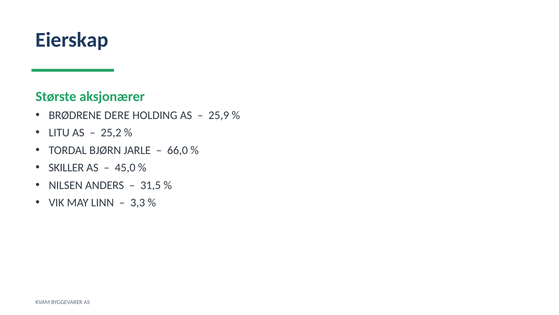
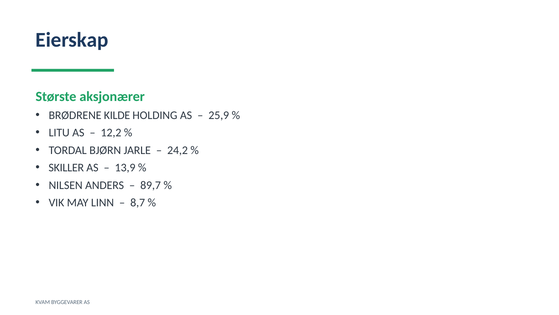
DERE: DERE -> KILDE
25,2: 25,2 -> 12,2
66,0: 66,0 -> 24,2
45,0: 45,0 -> 13,9
31,5: 31,5 -> 89,7
3,3: 3,3 -> 8,7
